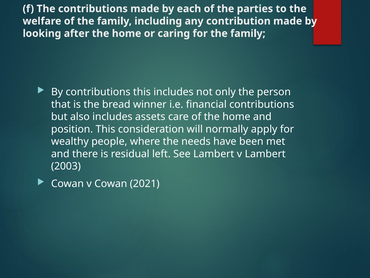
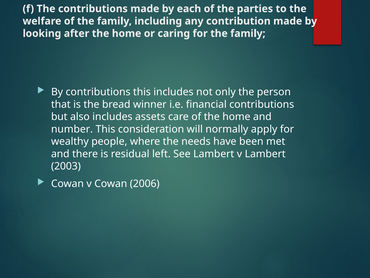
position: position -> number
2021: 2021 -> 2006
